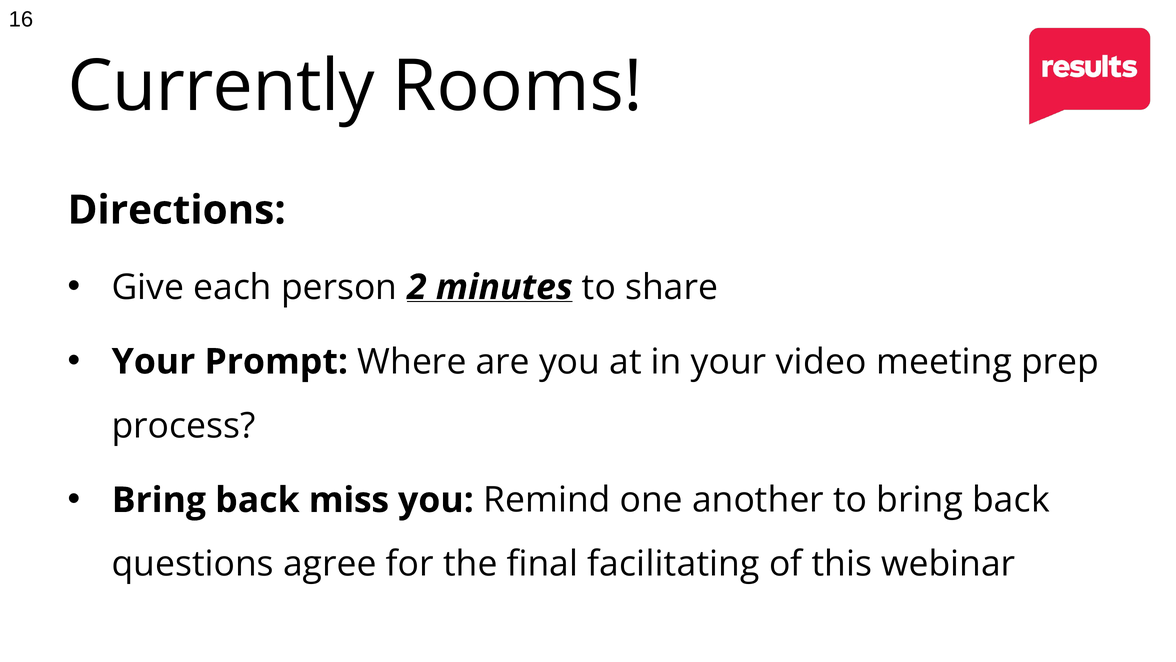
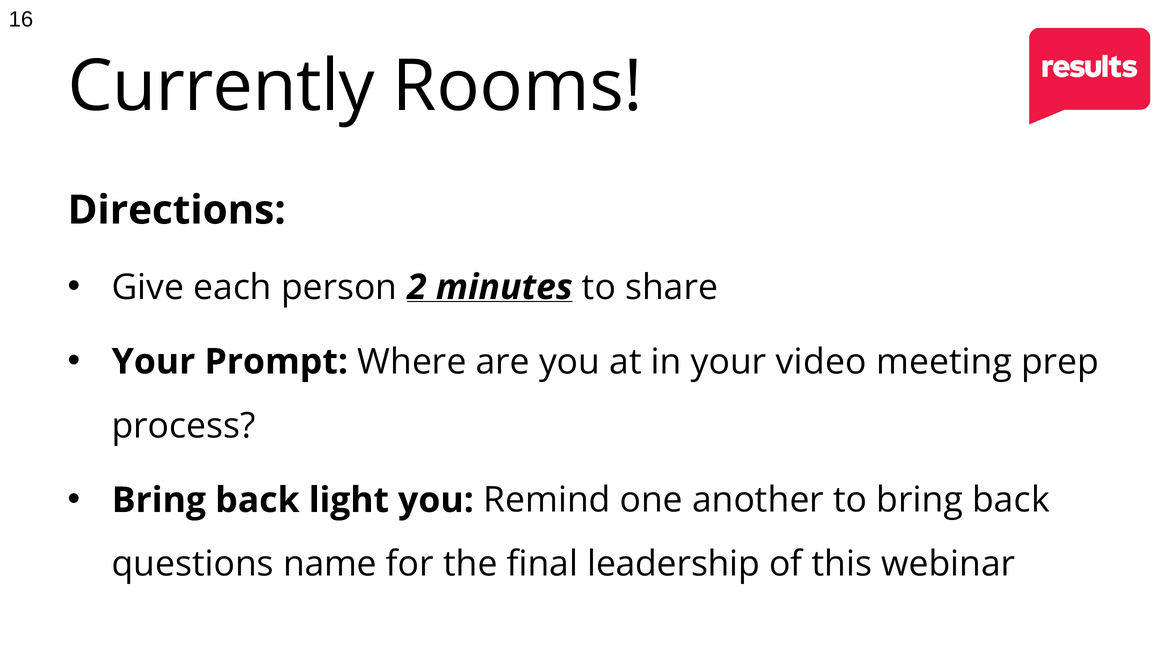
miss: miss -> light
agree: agree -> name
facilitating: facilitating -> leadership
